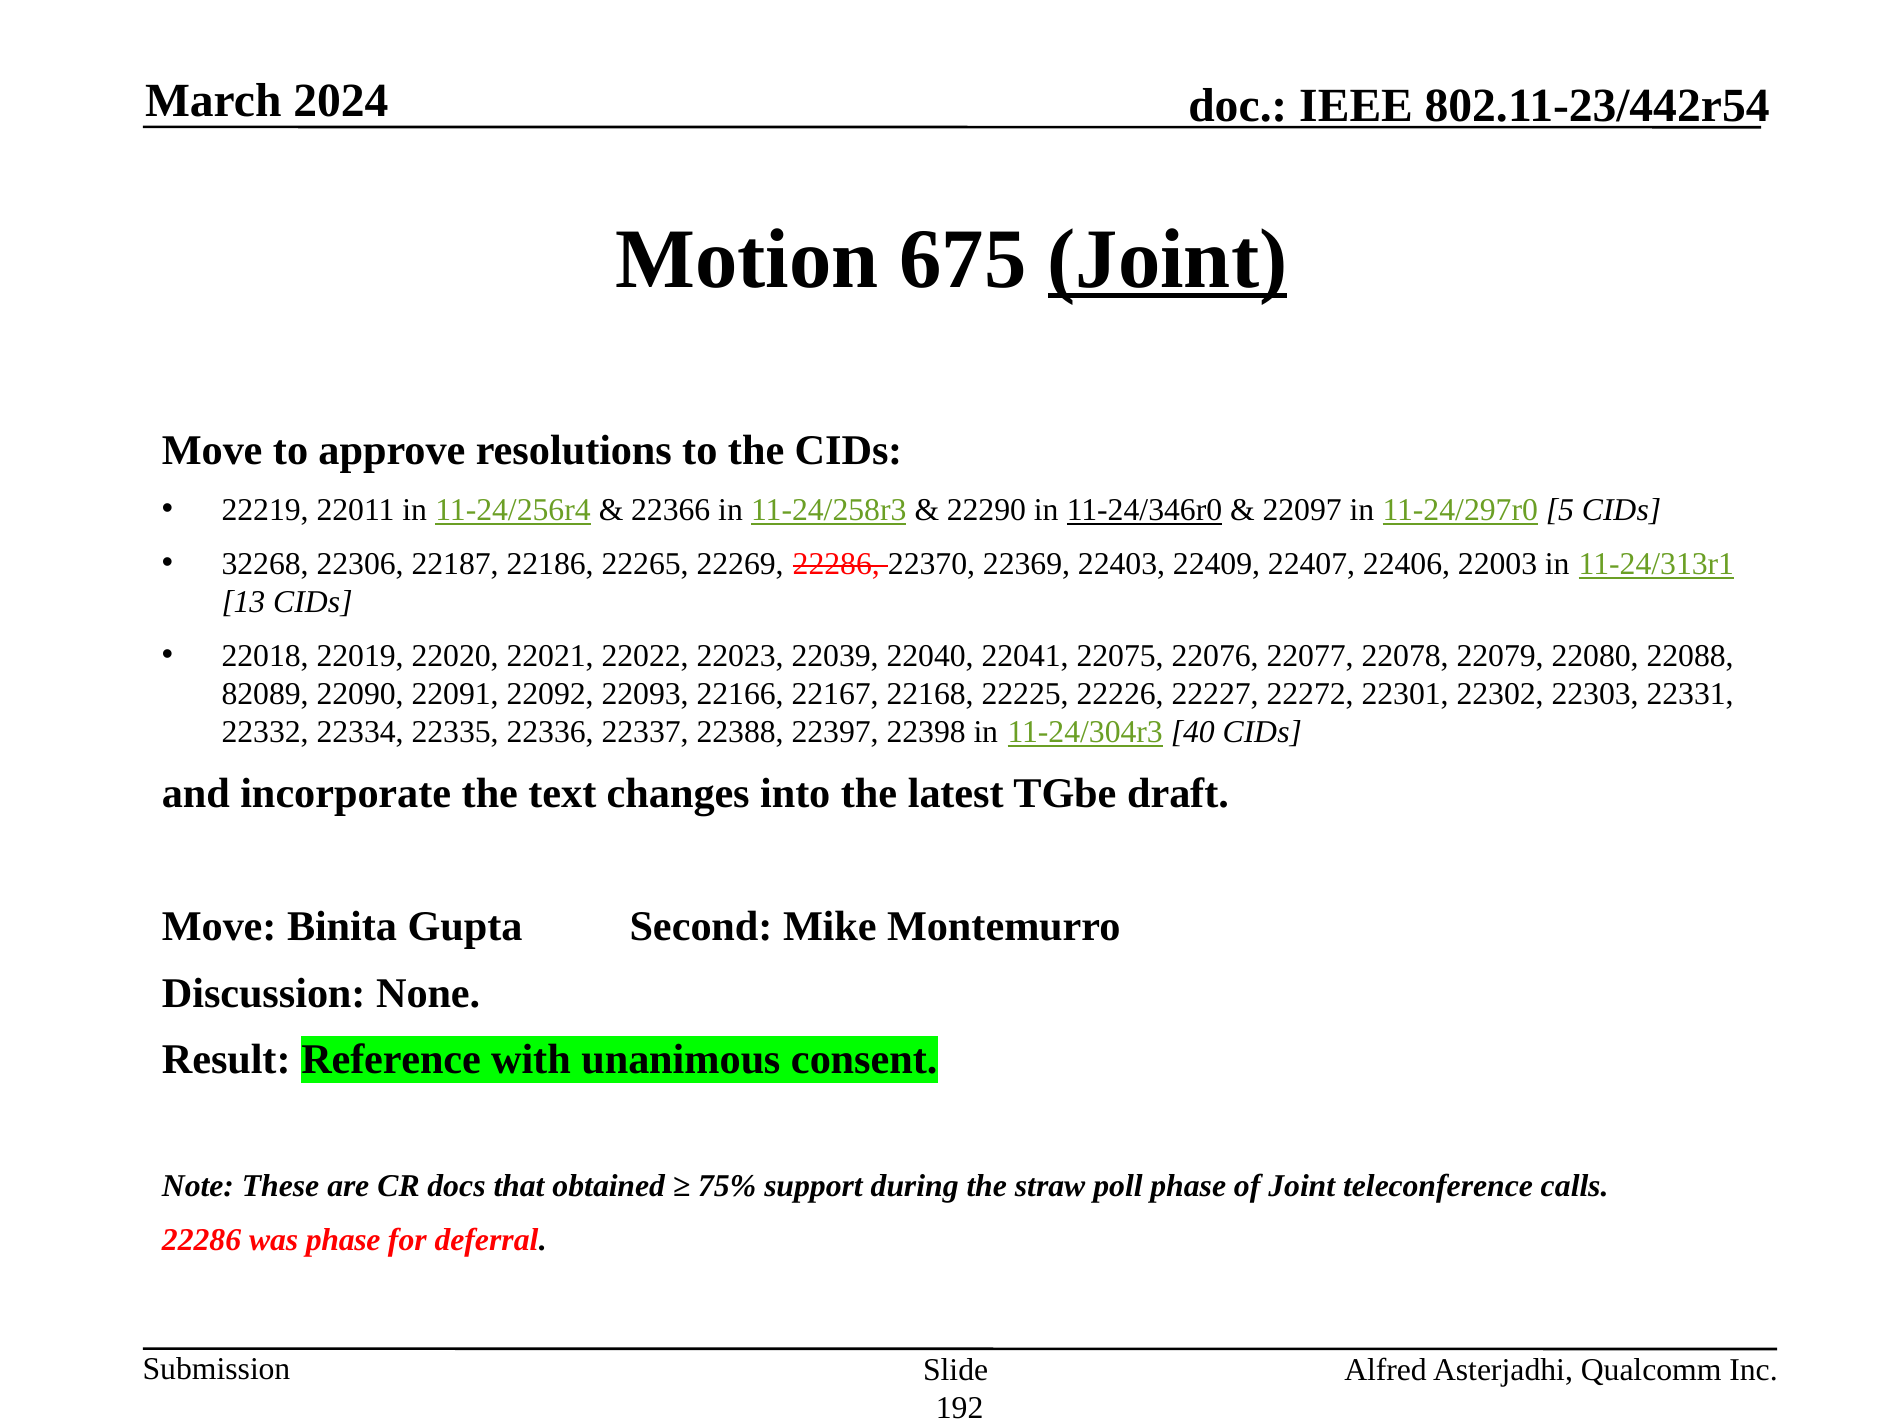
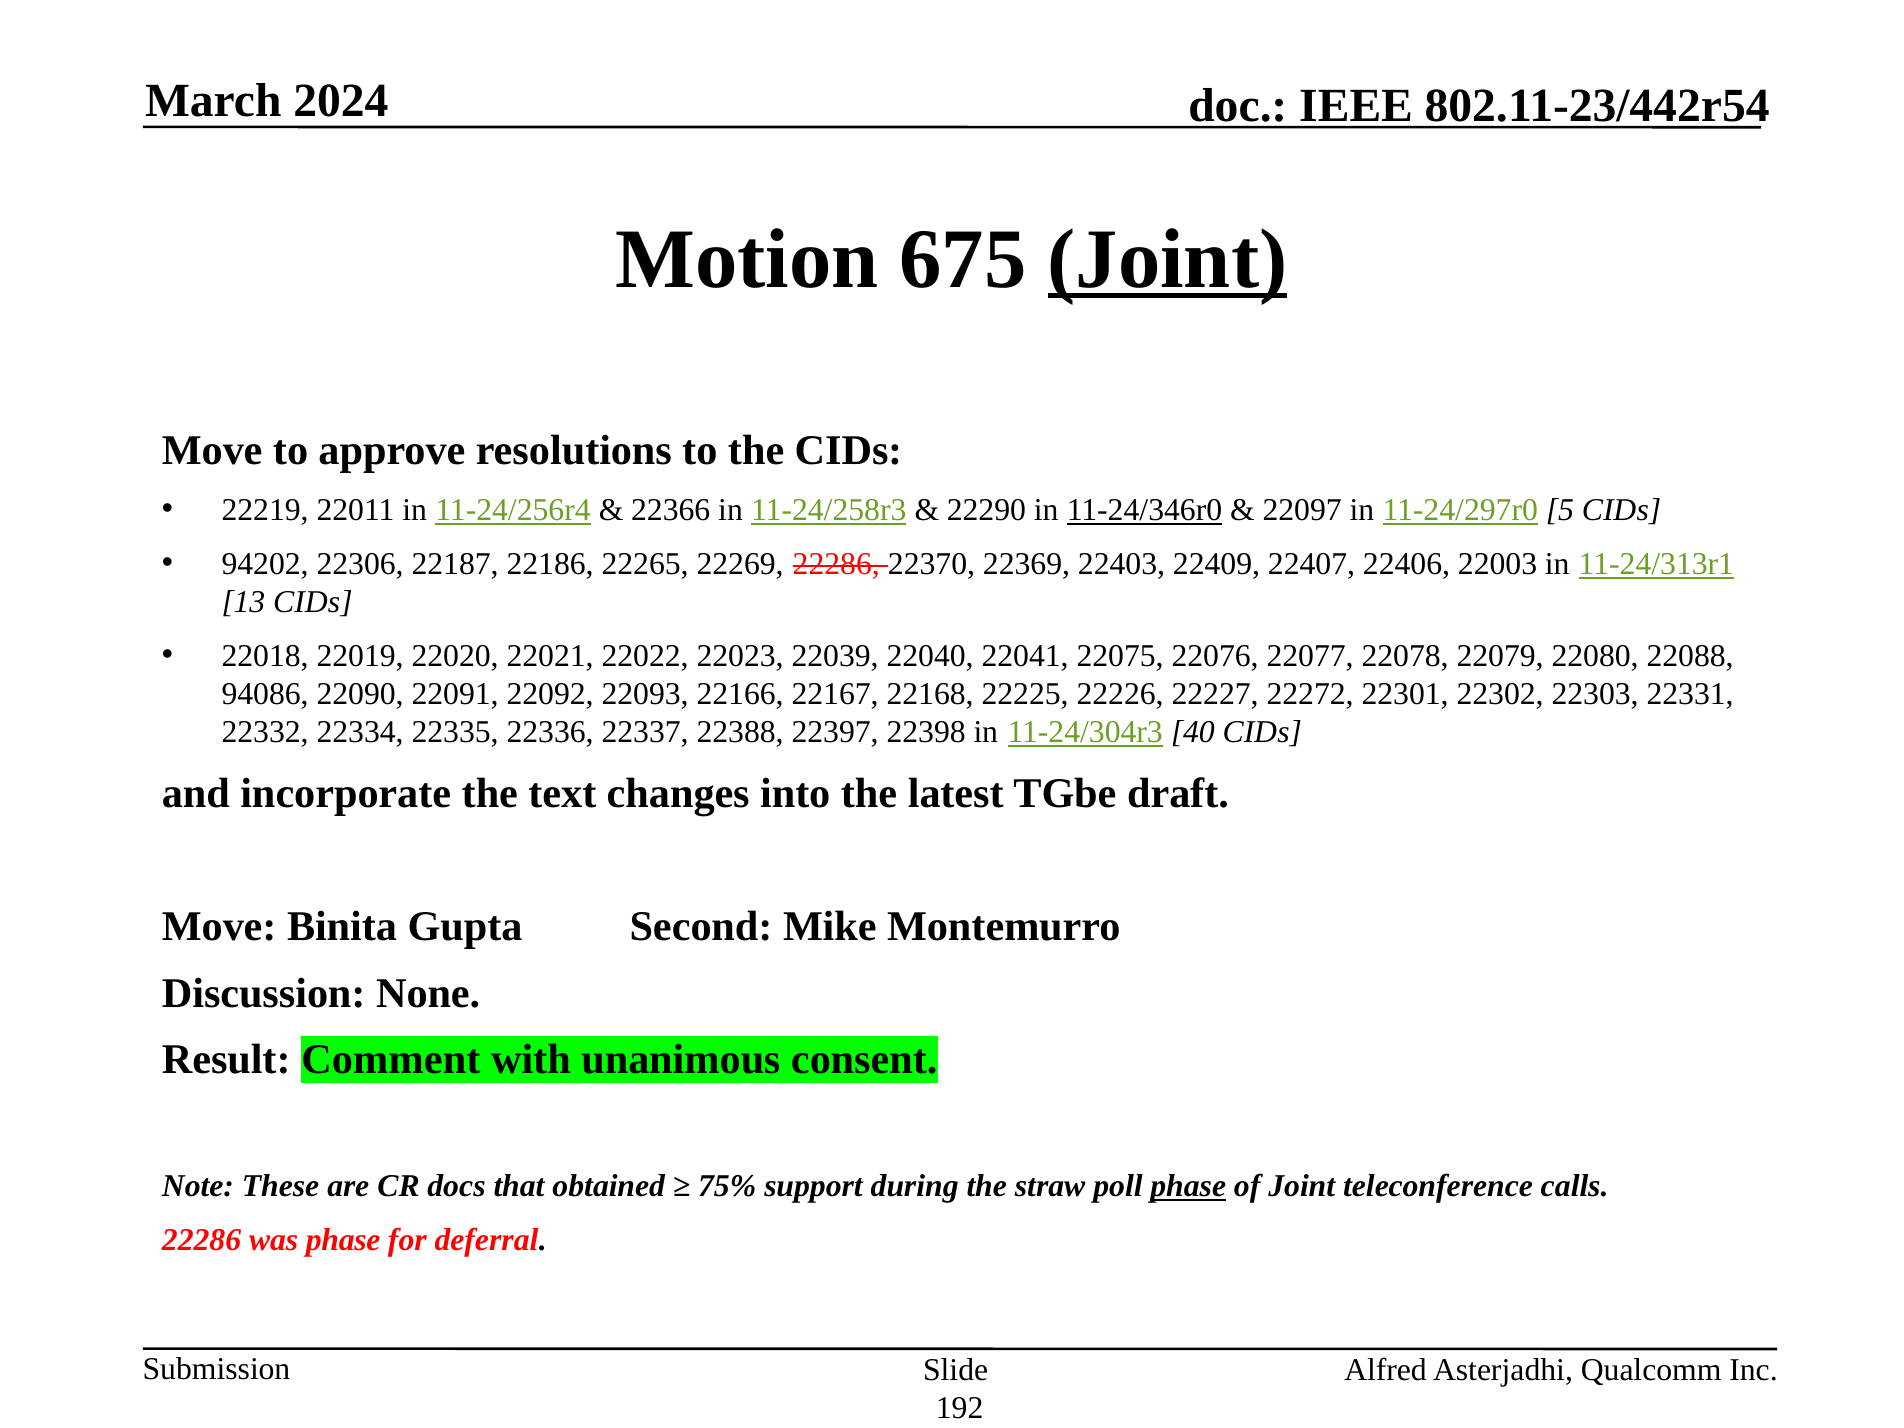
32268: 32268 -> 94202
82089: 82089 -> 94086
Reference: Reference -> Comment
phase at (1188, 1186) underline: none -> present
